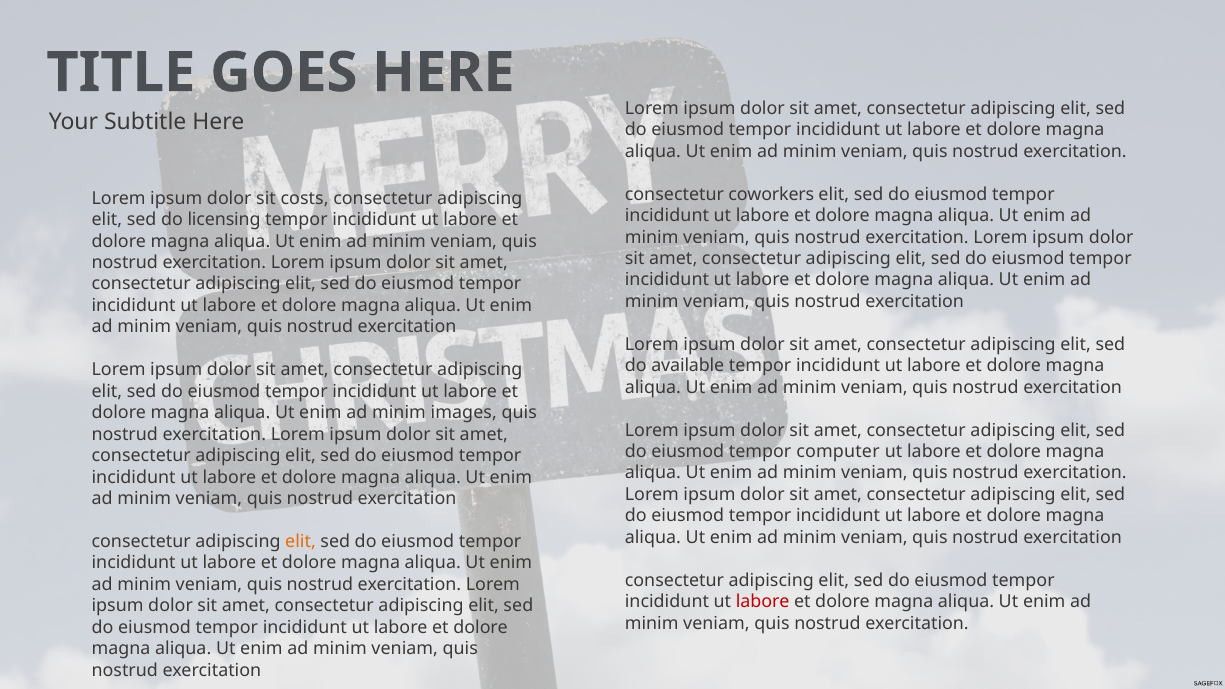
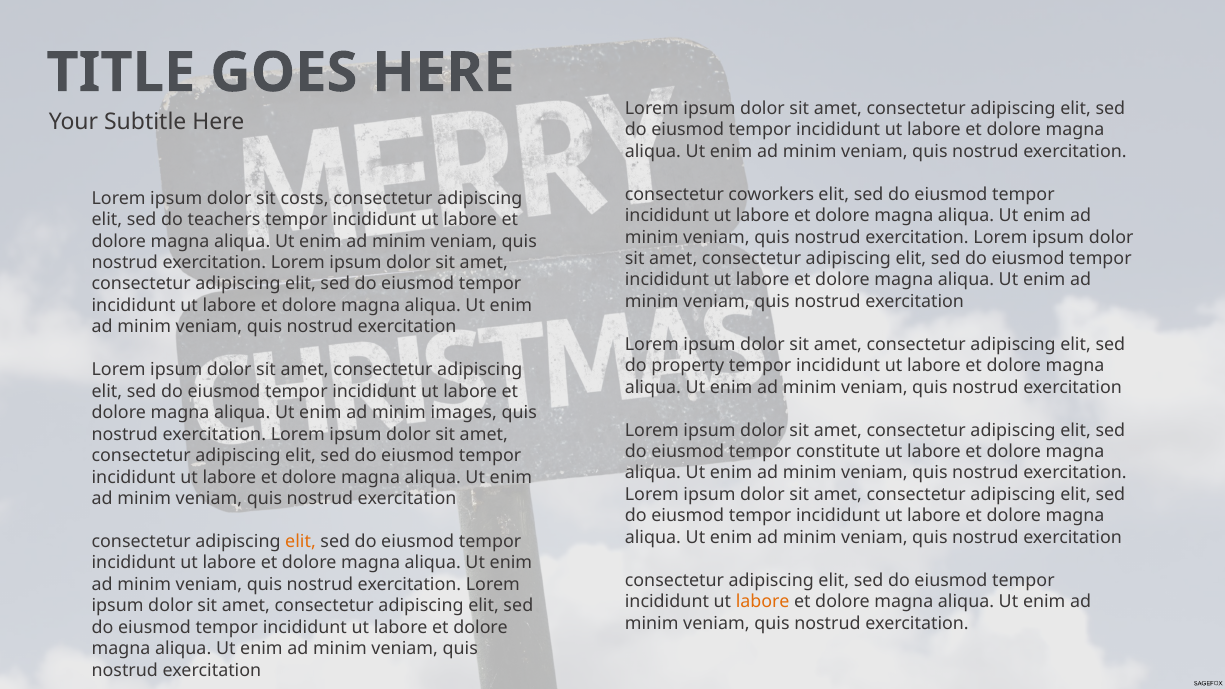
licensing: licensing -> teachers
available: available -> property
computer: computer -> constitute
labore at (763, 602) colour: red -> orange
